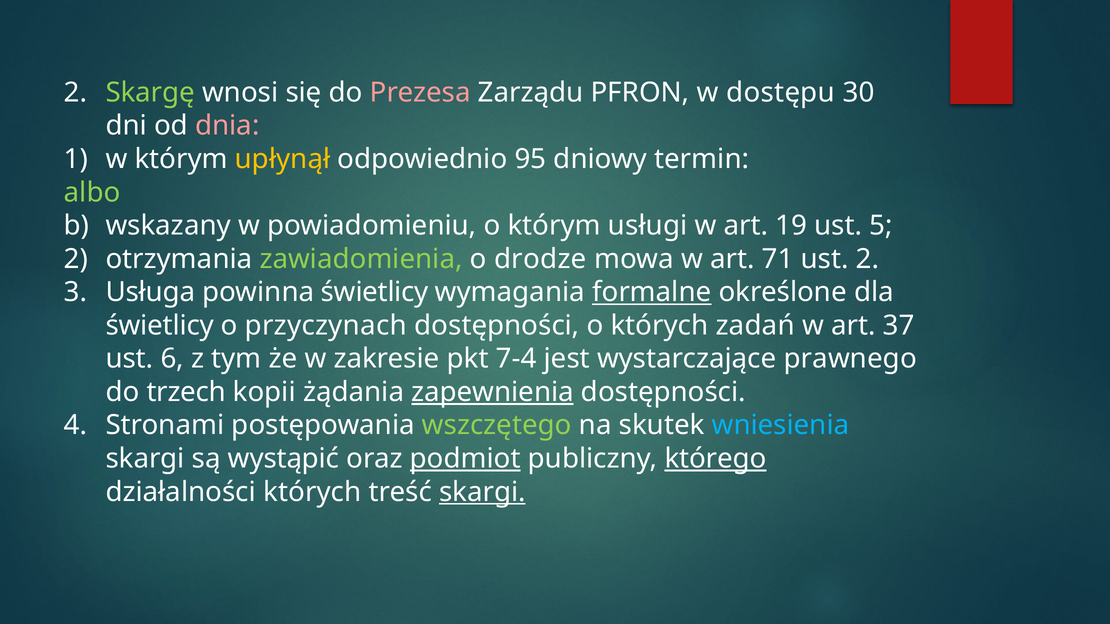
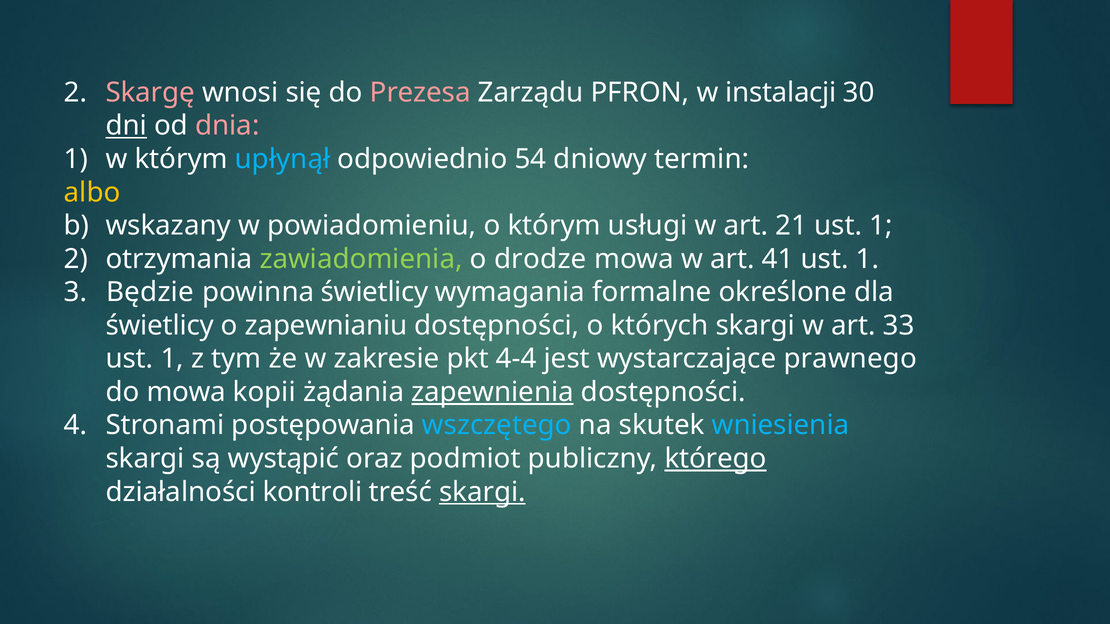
Skargę colour: light green -> pink
dostępu: dostępu -> instalacji
dni underline: none -> present
upłynął colour: yellow -> light blue
95: 95 -> 54
albo colour: light green -> yellow
19: 19 -> 21
5 at (881, 226): 5 -> 1
71: 71 -> 41
2 at (867, 259): 2 -> 1
Usługa: Usługa -> Będzie
formalne underline: present -> none
przyczynach: przyczynach -> zapewnianiu
których zadań: zadań -> skargi
37: 37 -> 33
6 at (172, 359): 6 -> 1
7-4: 7-4 -> 4-4
do trzech: trzech -> mowa
wszczętego colour: light green -> light blue
podmiot underline: present -> none
działalności których: których -> kontroli
